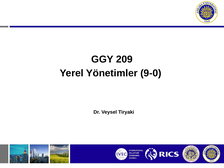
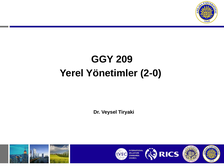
9-0: 9-0 -> 2-0
